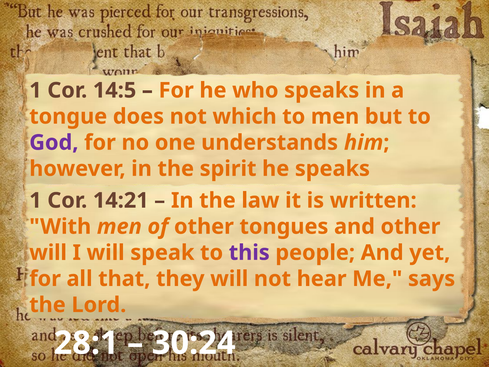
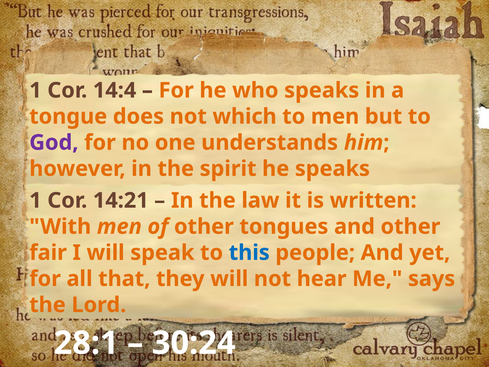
14:5: 14:5 -> 14:4
will at (48, 253): will -> fair
this colour: purple -> blue
